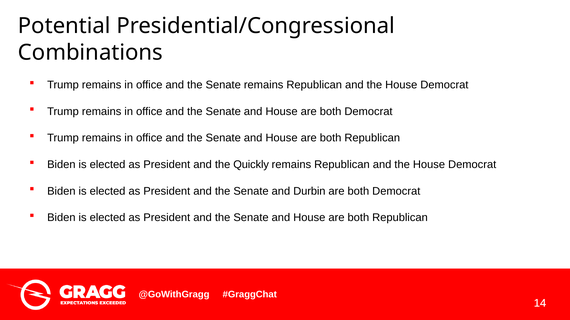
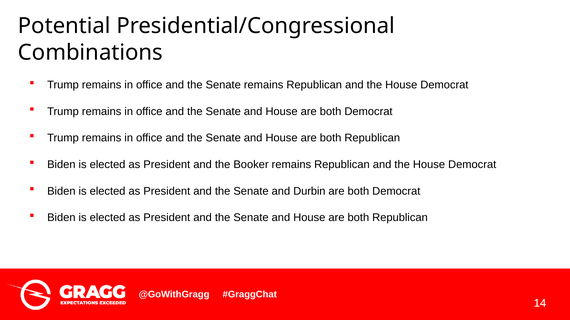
Quickly: Quickly -> Booker
